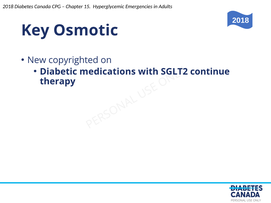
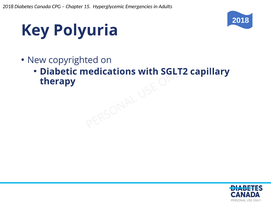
Osmotic: Osmotic -> Polyuria
continue: continue -> capillary
